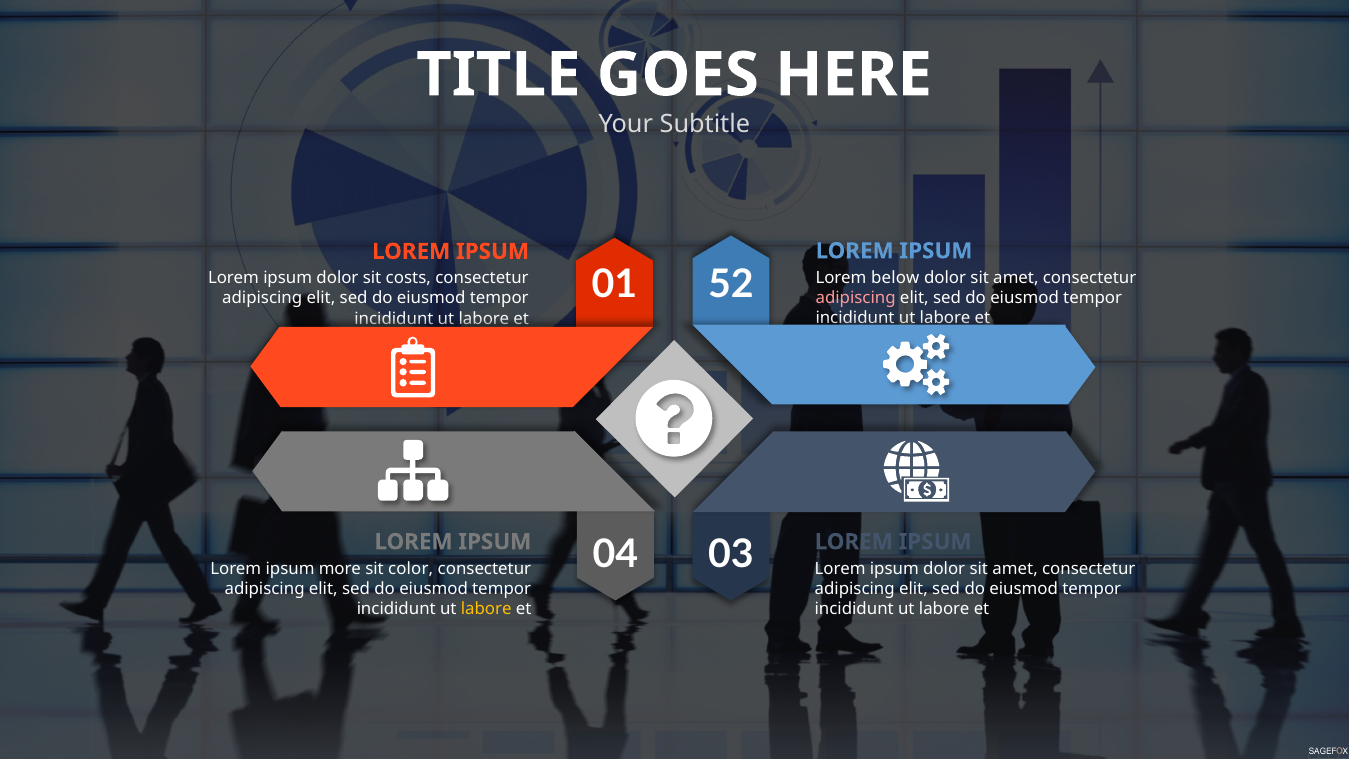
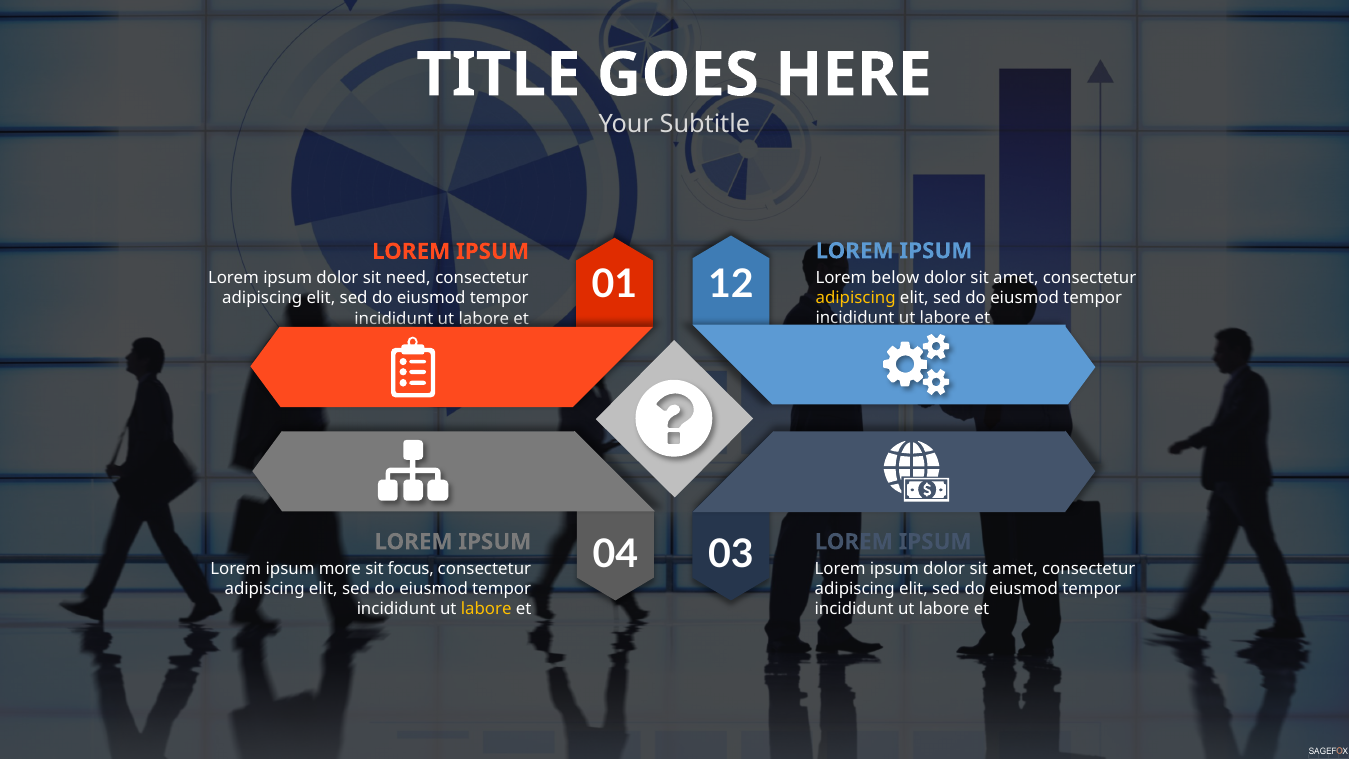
52: 52 -> 12
costs: costs -> need
adipiscing at (856, 298) colour: pink -> yellow
color: color -> focus
